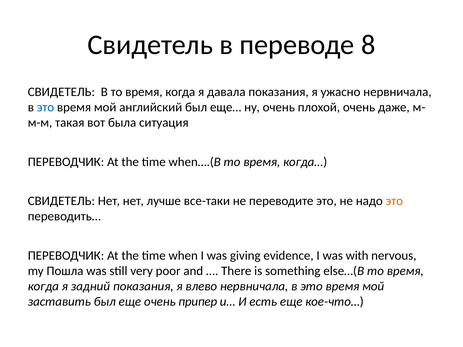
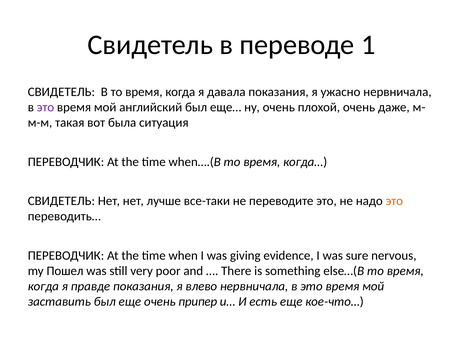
8: 8 -> 1
это at (45, 107) colour: blue -> purple
with: with -> sure
Пошла: Пошла -> Пошел
задний: задний -> правде
